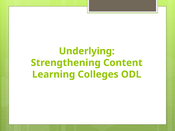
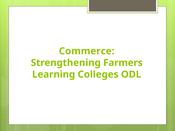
Underlying: Underlying -> Commerce
Content: Content -> Farmers
